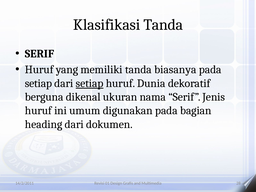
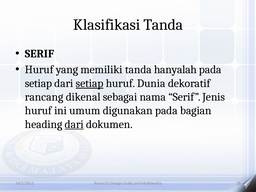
biasanya: biasanya -> hanyalah
berguna: berguna -> rancang
ukuran: ukuran -> sebagai
dari at (74, 124) underline: none -> present
